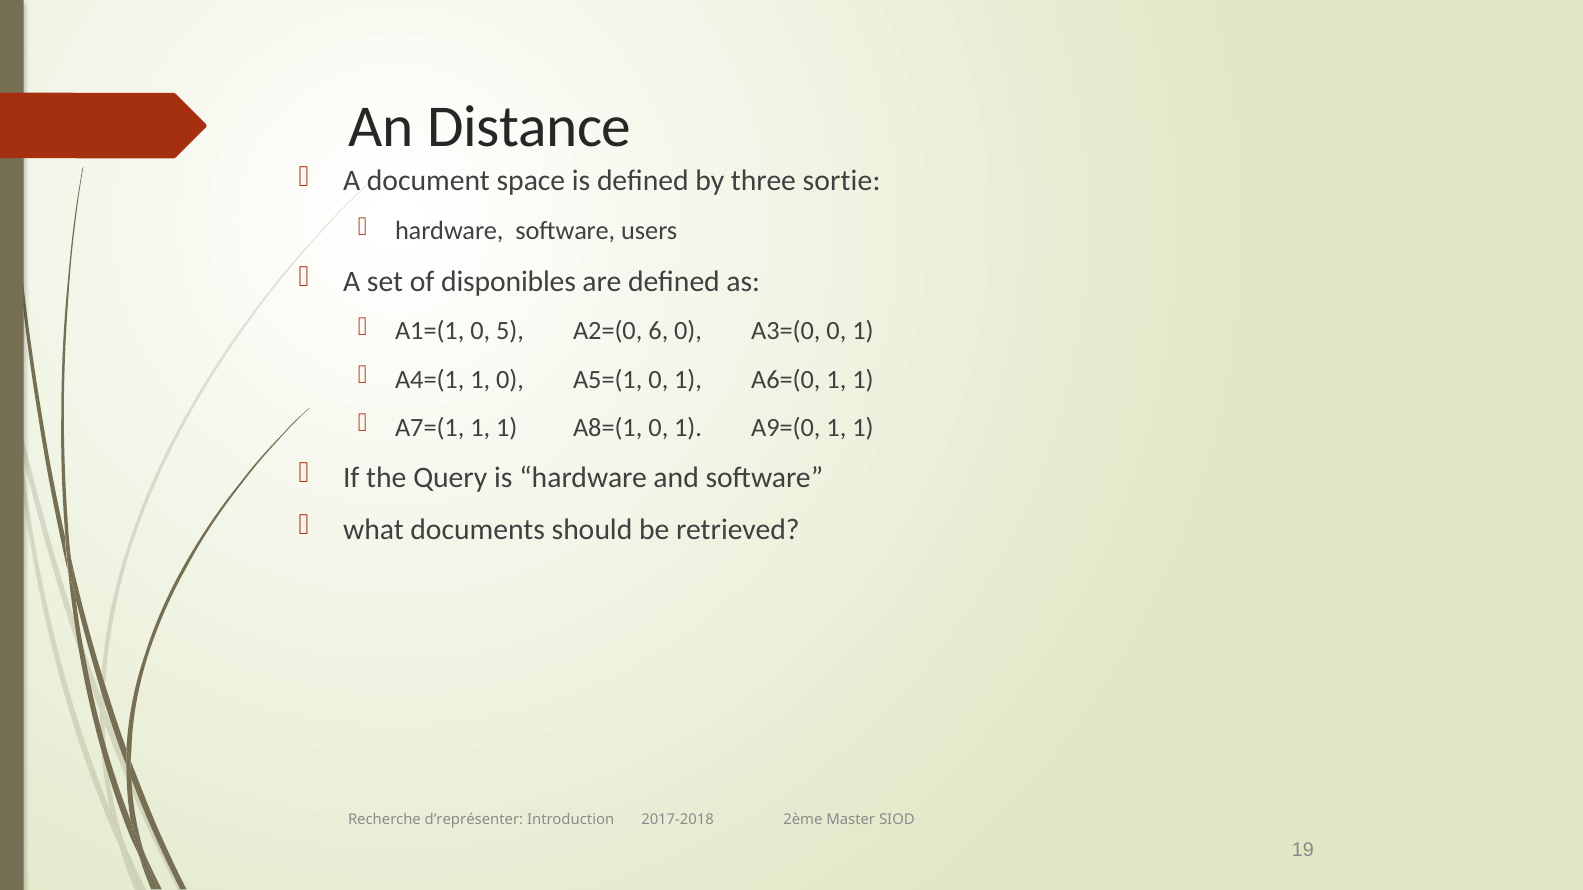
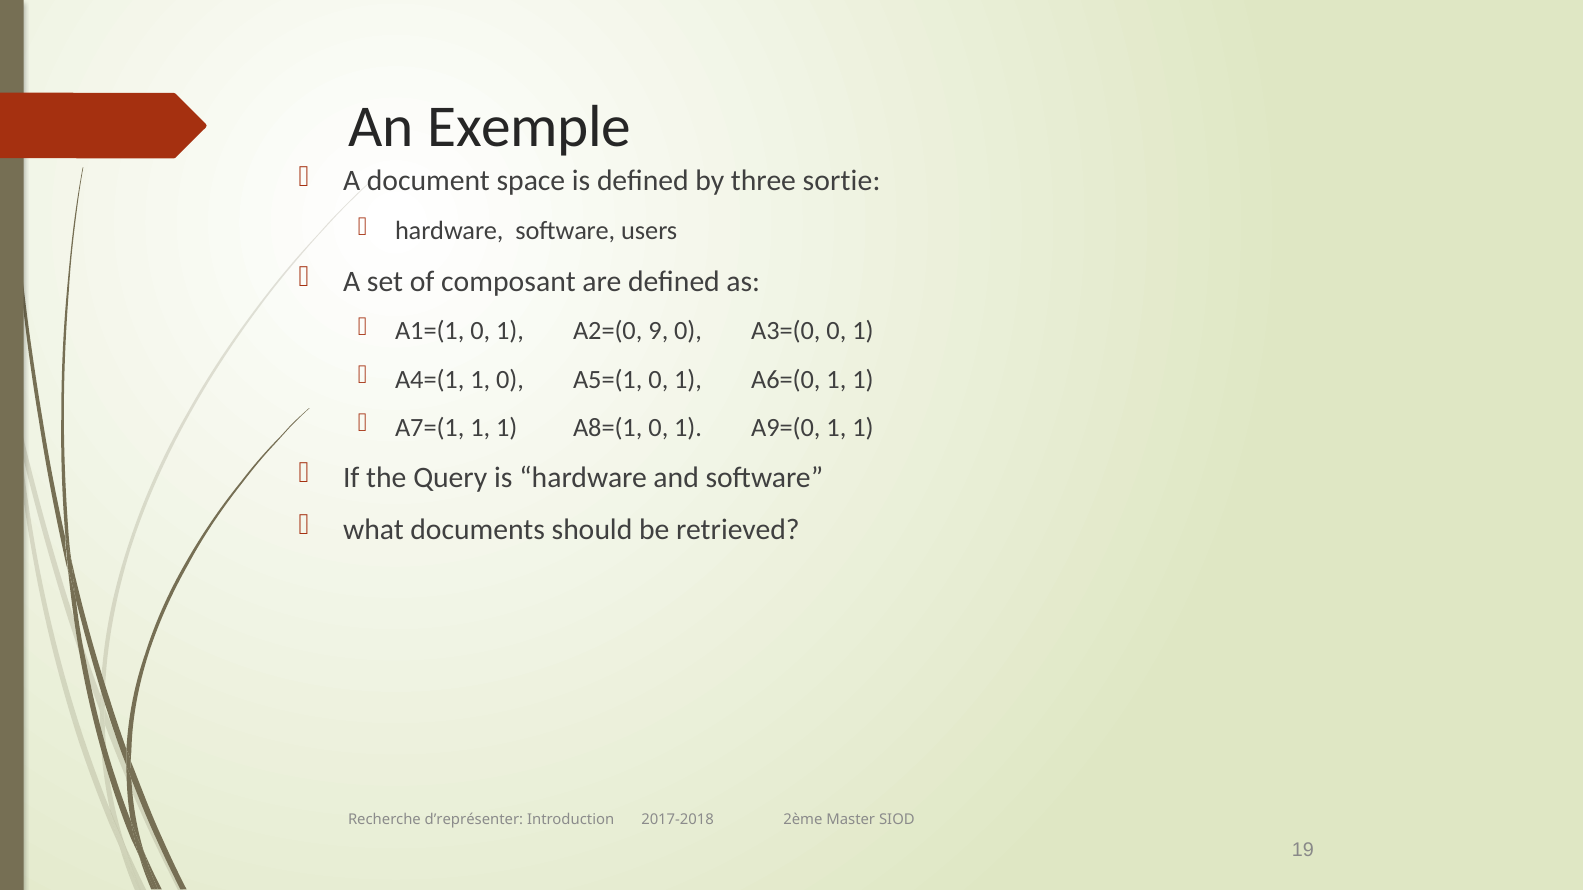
Distance: Distance -> Exemple
disponibles: disponibles -> composant
A1=(1 0 5: 5 -> 1
6: 6 -> 9
